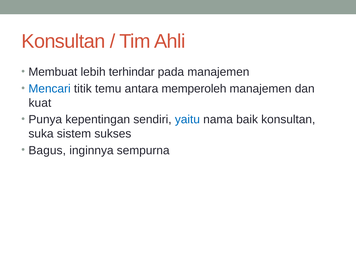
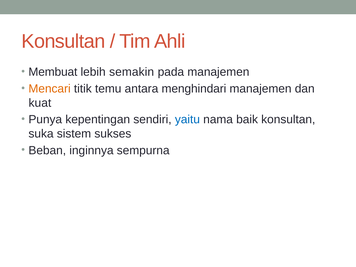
terhindar: terhindar -> semakin
Mencari colour: blue -> orange
memperoleh: memperoleh -> menghindari
Bagus: Bagus -> Beban
